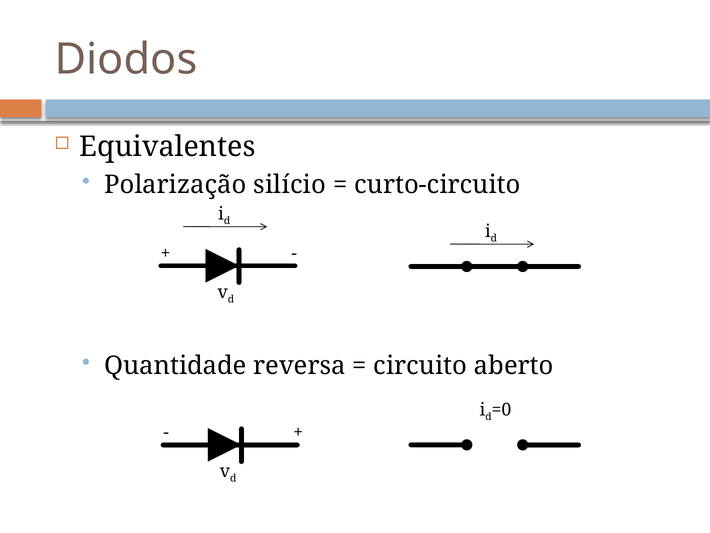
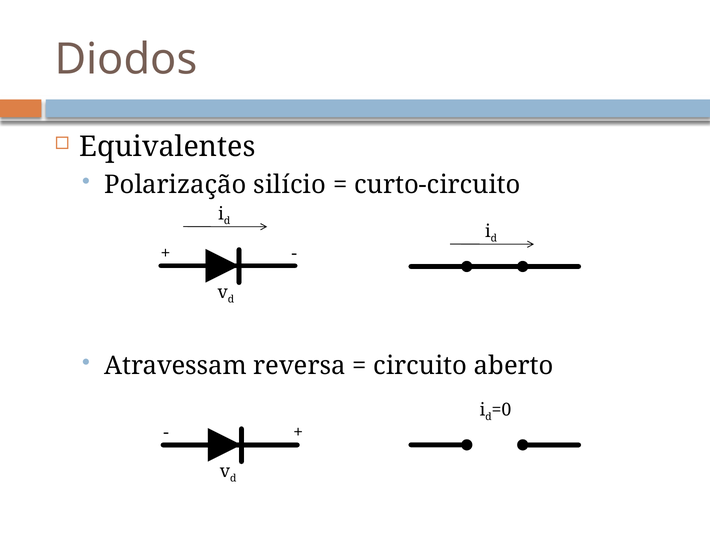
Quantidade: Quantidade -> Atravessam
